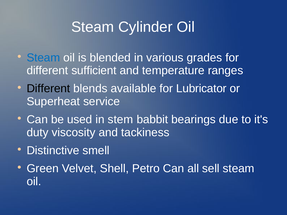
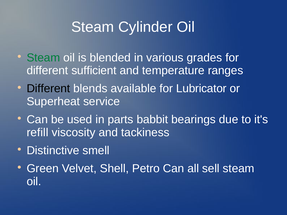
Steam at (43, 58) colour: blue -> green
stem: stem -> parts
duty: duty -> refill
